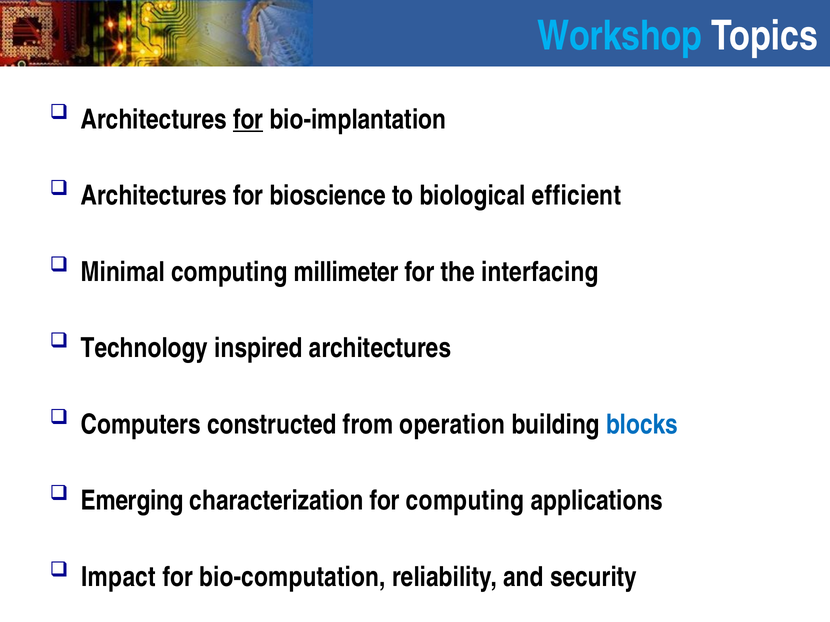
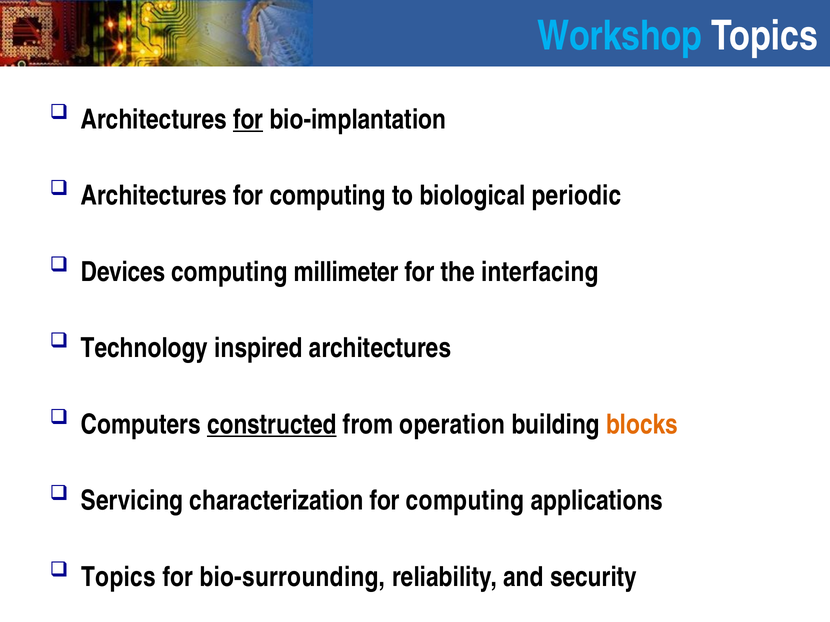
Architectures for bioscience: bioscience -> computing
efficient: efficient -> periodic
Minimal: Minimal -> Devices
constructed underline: none -> present
blocks colour: blue -> orange
Emerging: Emerging -> Servicing
Impact at (119, 578): Impact -> Topics
bio-computation: bio-computation -> bio-surrounding
